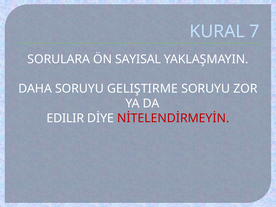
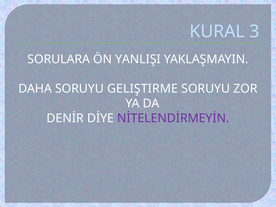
7: 7 -> 3
SAYISAL: SAYISAL -> YANLIŞI
EDILIR: EDILIR -> DENİR
NİTELENDİRMEYİN colour: red -> purple
